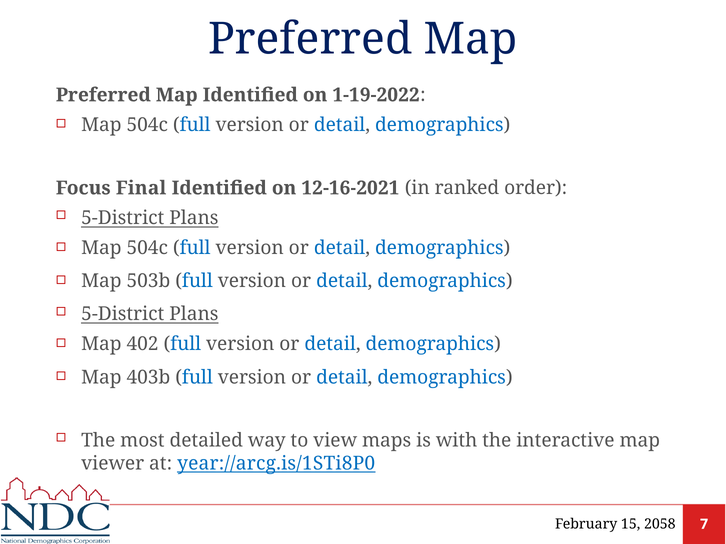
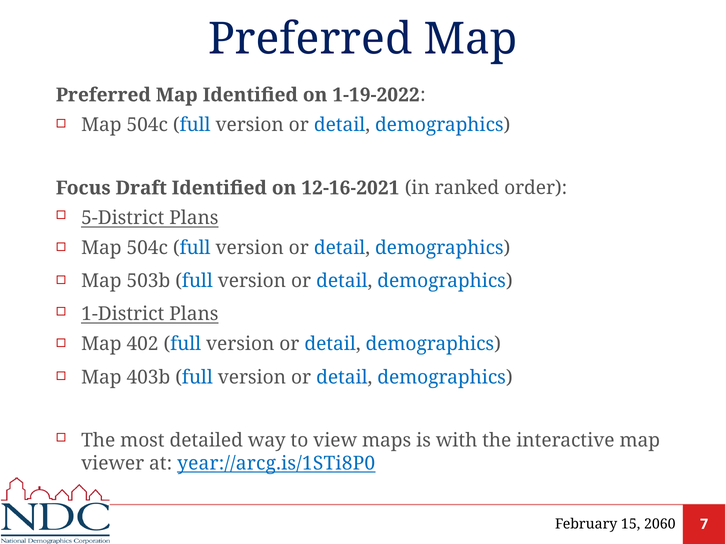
Final: Final -> Draft
5-District at (123, 314): 5-District -> 1-District
2058: 2058 -> 2060
